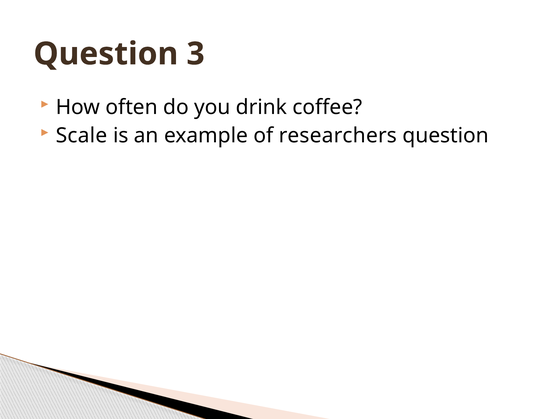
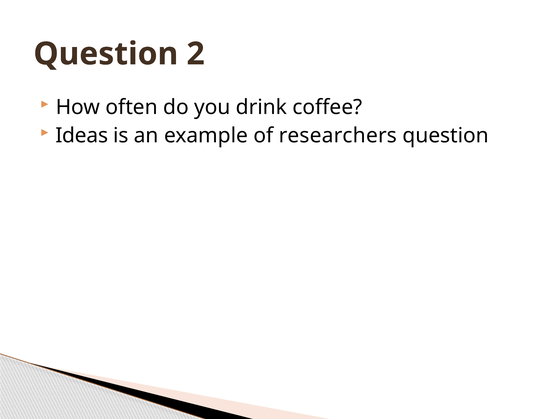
3: 3 -> 2
Scale: Scale -> Ideas
